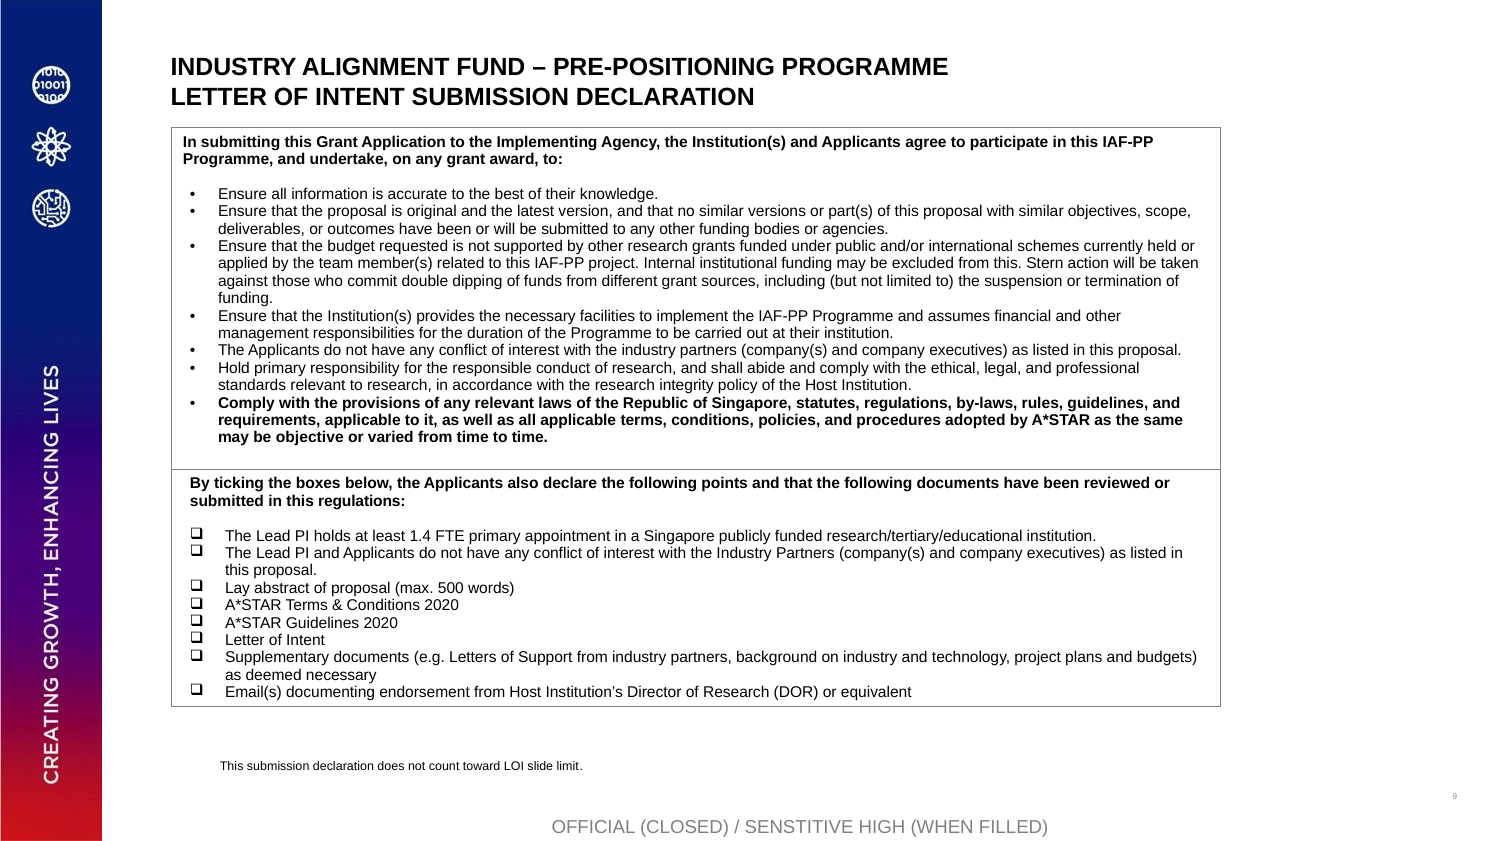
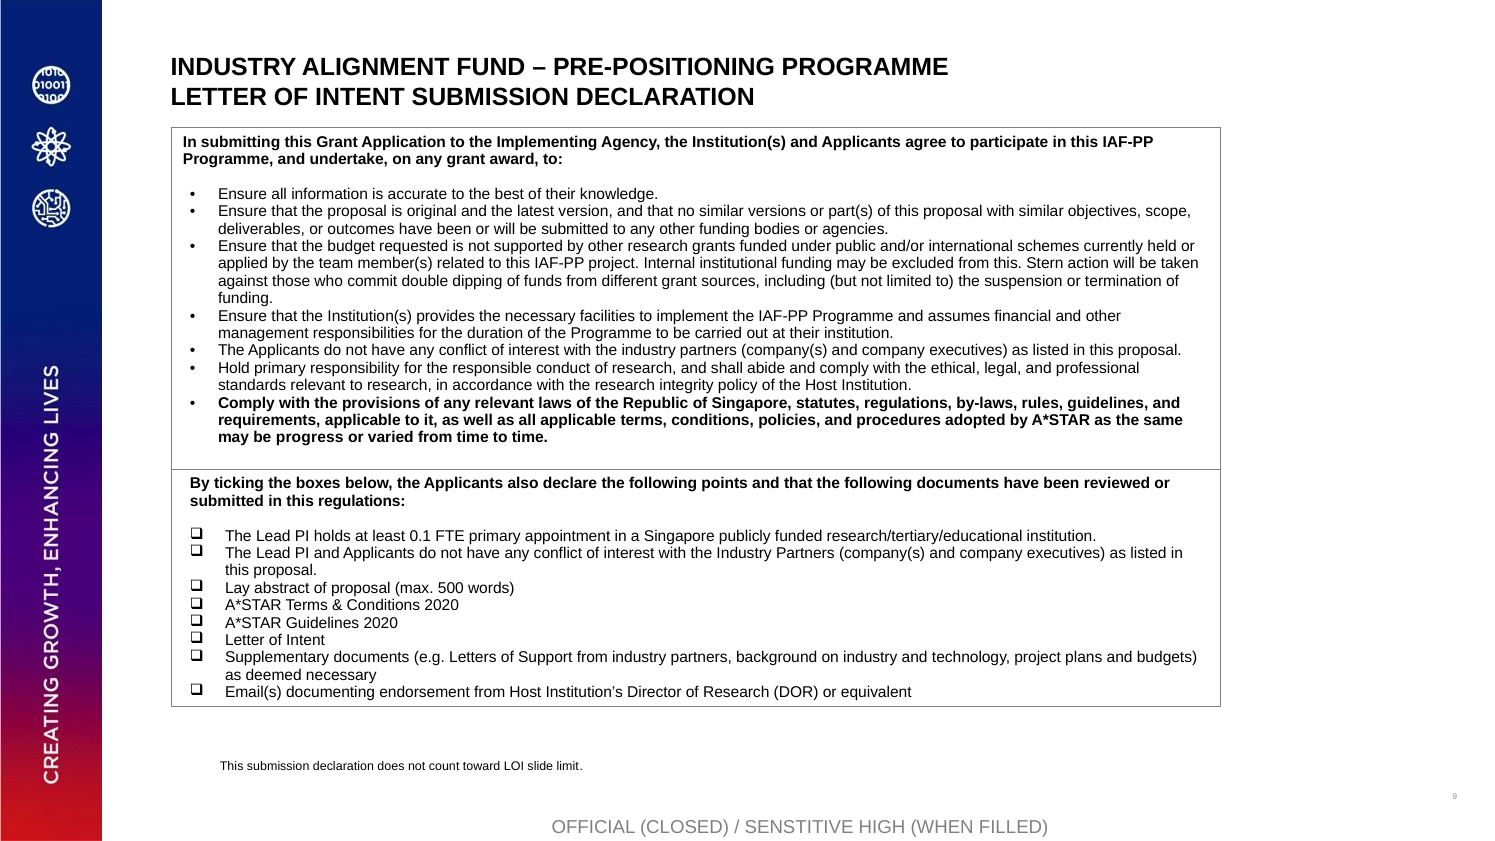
objective: objective -> progress
1.4: 1.4 -> 0.1
